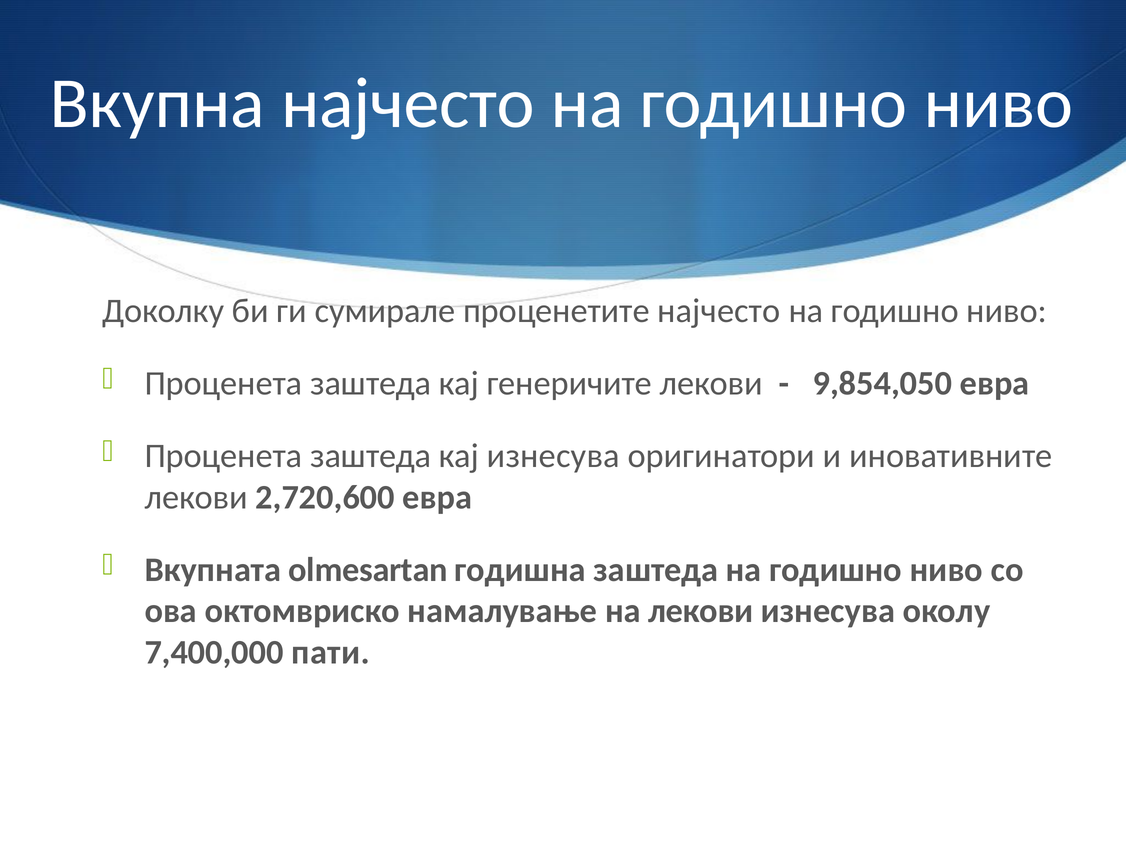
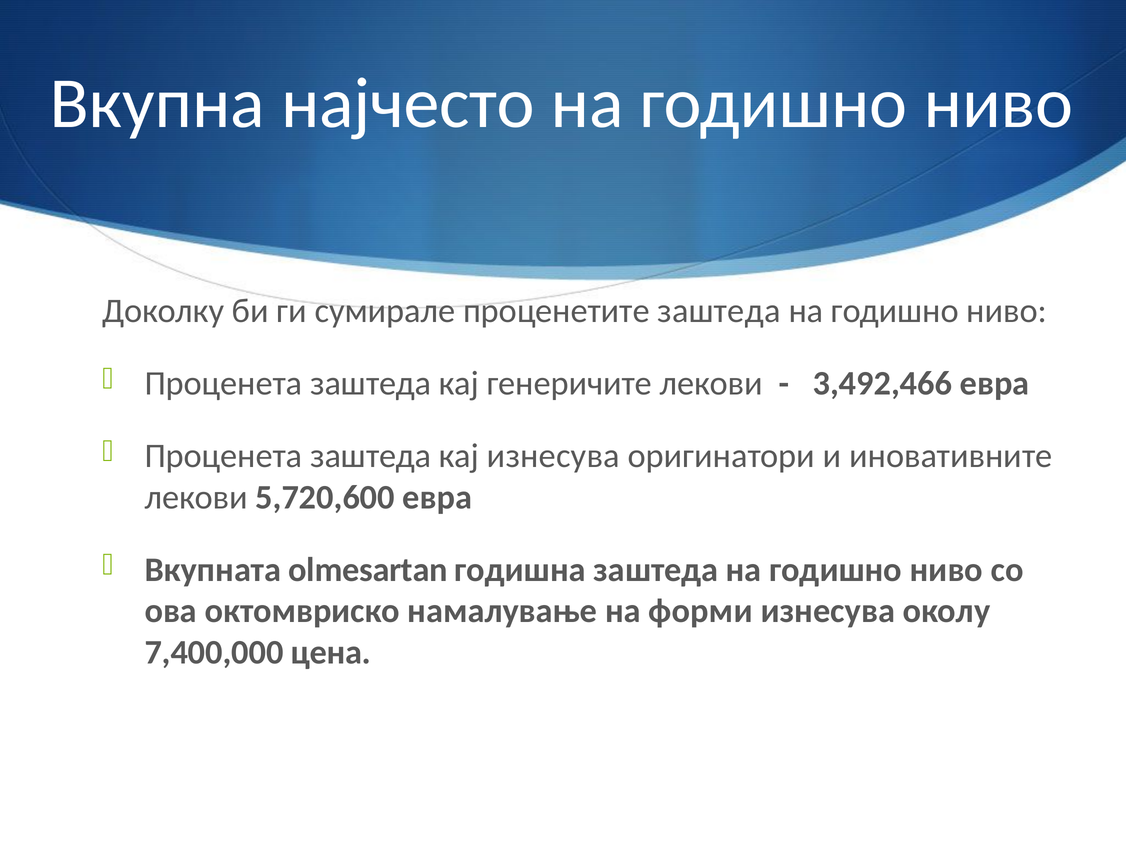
проценетите најчесто: најчесто -> заштеда
9,854,050: 9,854,050 -> 3,492,466
2,720,600: 2,720,600 -> 5,720,600
на лекови: лекови -> форми
пати: пати -> цена
